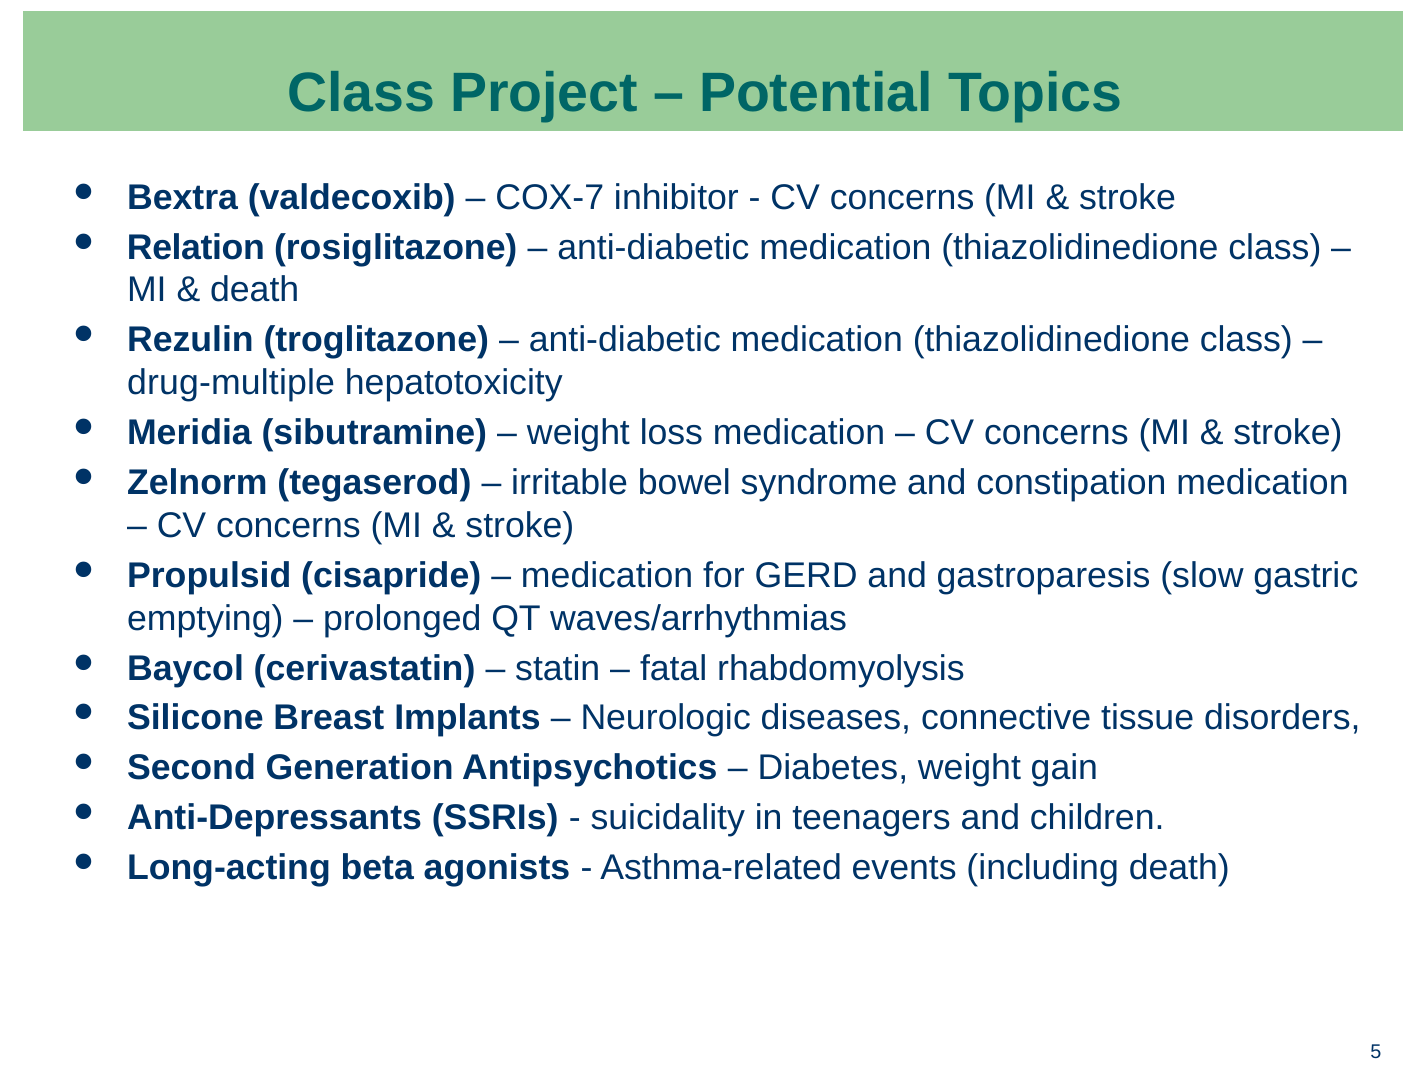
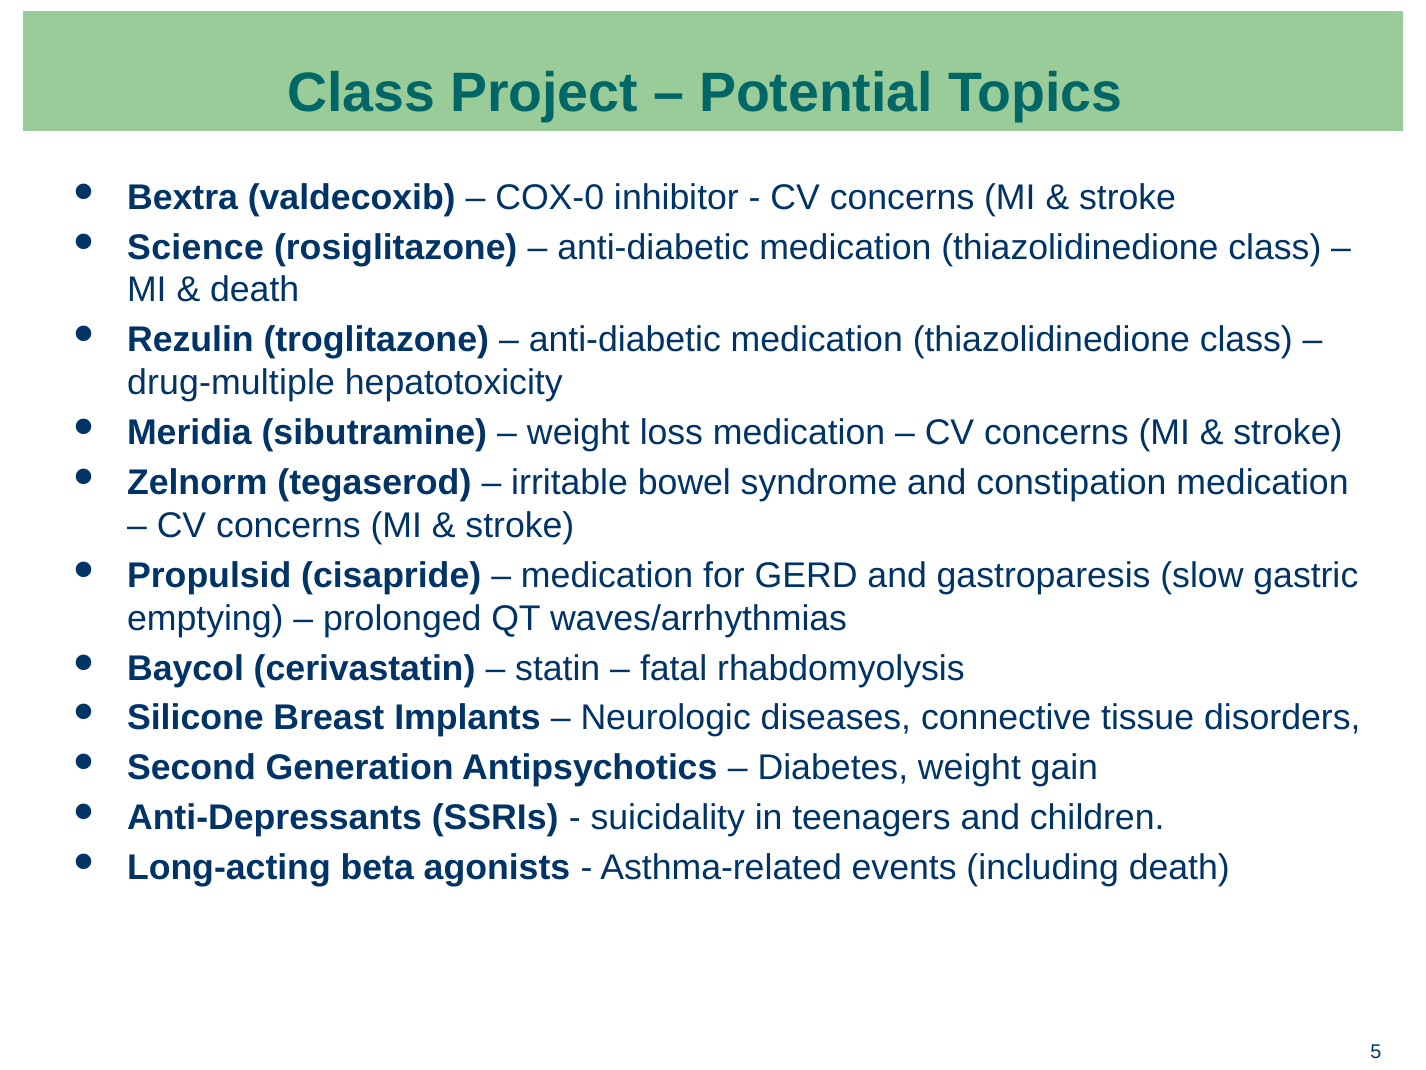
COX-7: COX-7 -> COX-0
Relation: Relation -> Science
